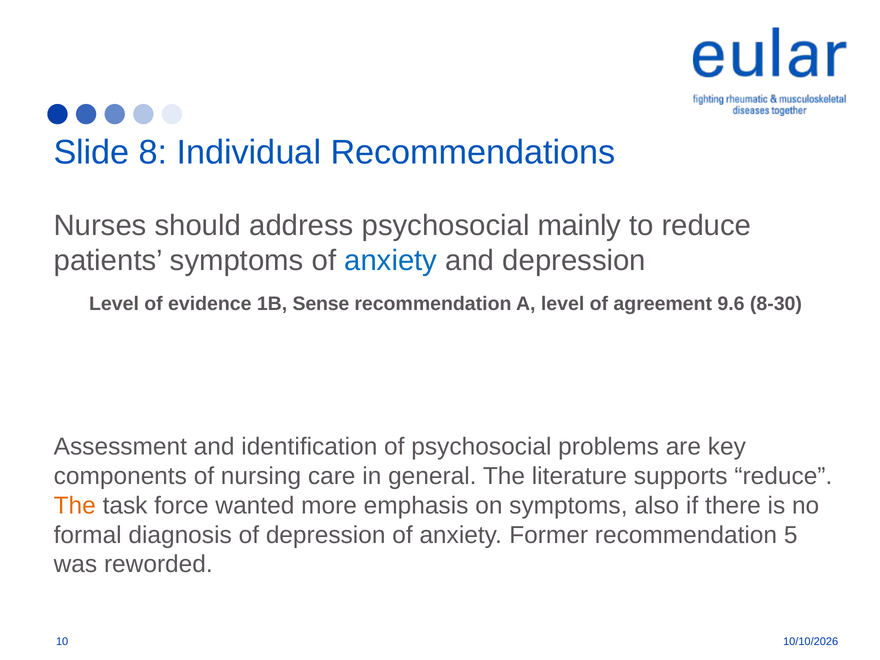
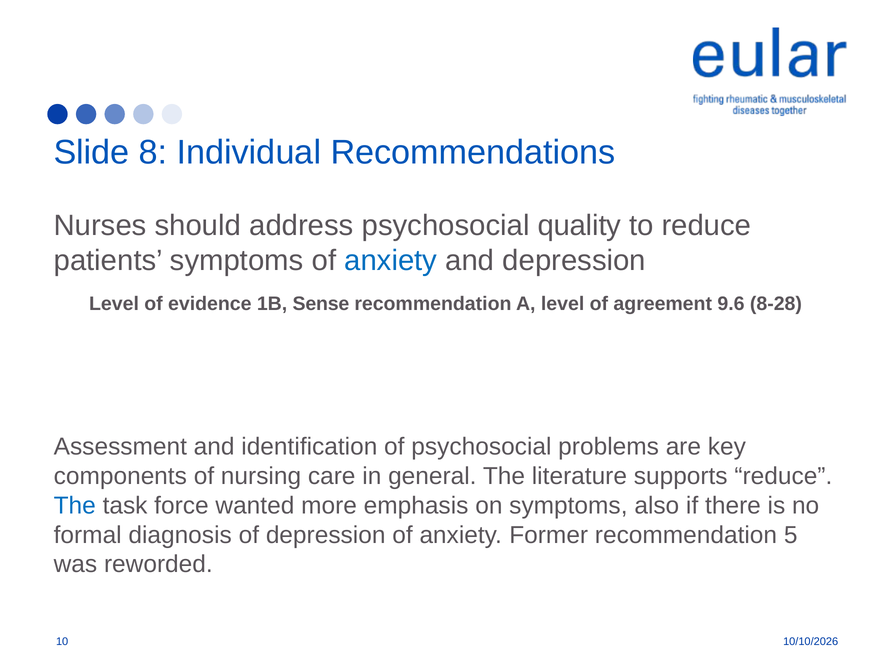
mainly: mainly -> quality
8-30: 8-30 -> 8-28
The at (75, 506) colour: orange -> blue
